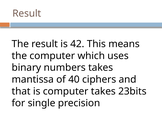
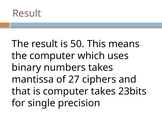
42: 42 -> 50
40: 40 -> 27
